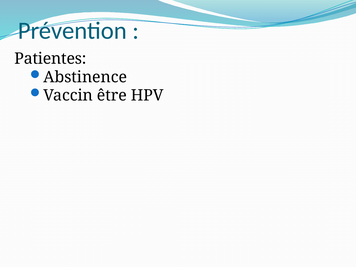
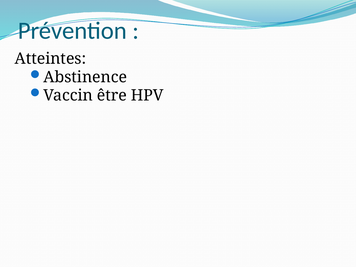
Patientes: Patientes -> Atteintes
